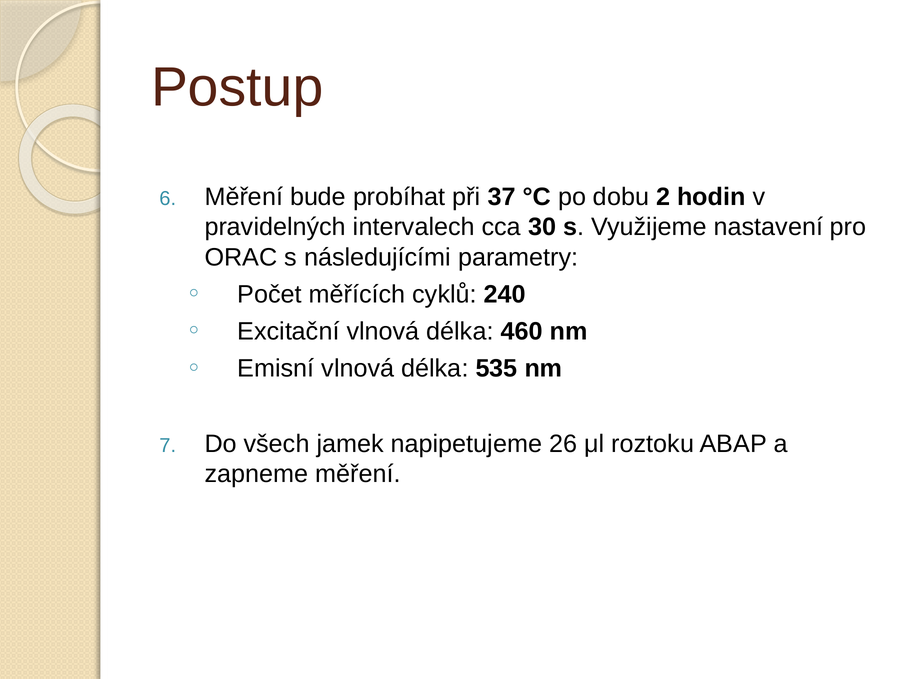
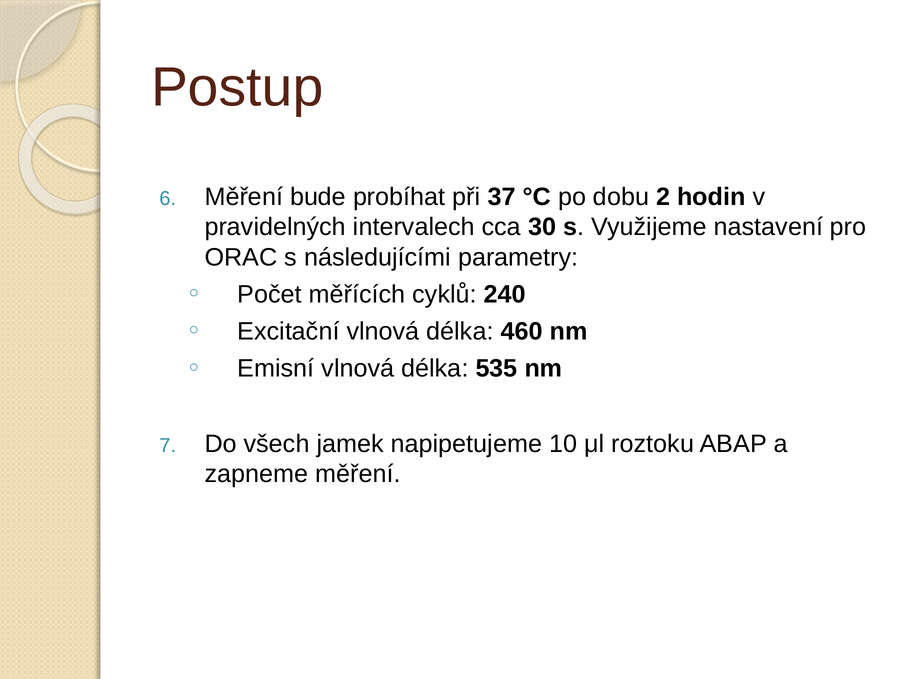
26: 26 -> 10
